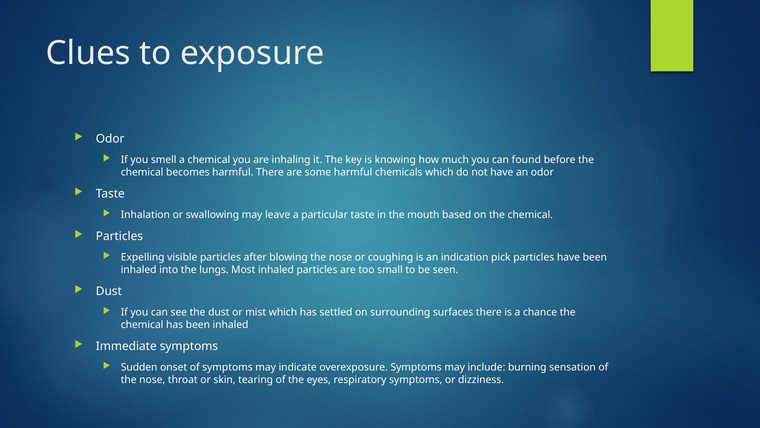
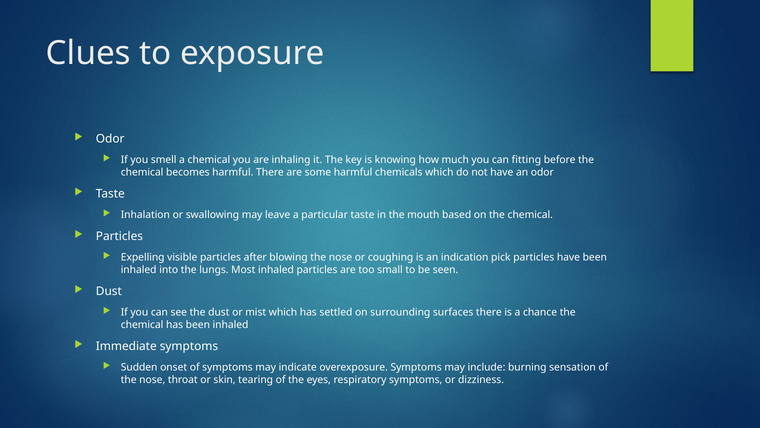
found: found -> fitting
